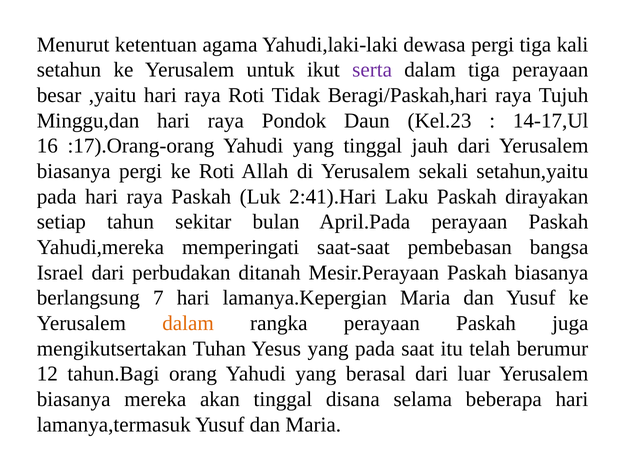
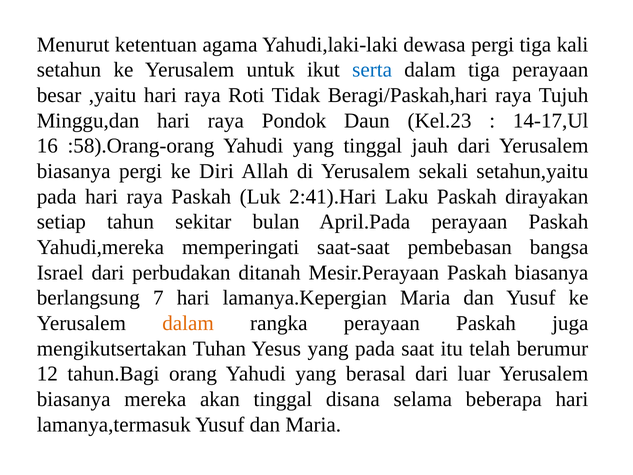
serta colour: purple -> blue
:17).Orang-orang: :17).Orang-orang -> :58).Orang-orang
ke Roti: Roti -> Diri
